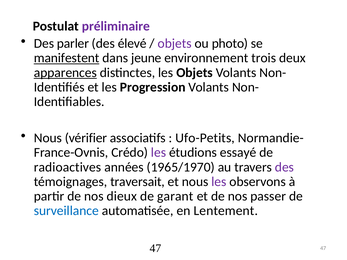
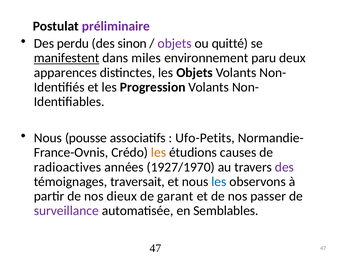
parler: parler -> perdu
élevé: élevé -> sinon
photo: photo -> quitté
jeune: jeune -> miles
trois: trois -> paru
apparences underline: present -> none
vérifier: vérifier -> pousse
les at (159, 153) colour: purple -> orange
essayé: essayé -> causes
1965/1970: 1965/1970 -> 1927/1970
les at (219, 182) colour: purple -> blue
surveillance colour: blue -> purple
Lentement: Lentement -> Semblables
